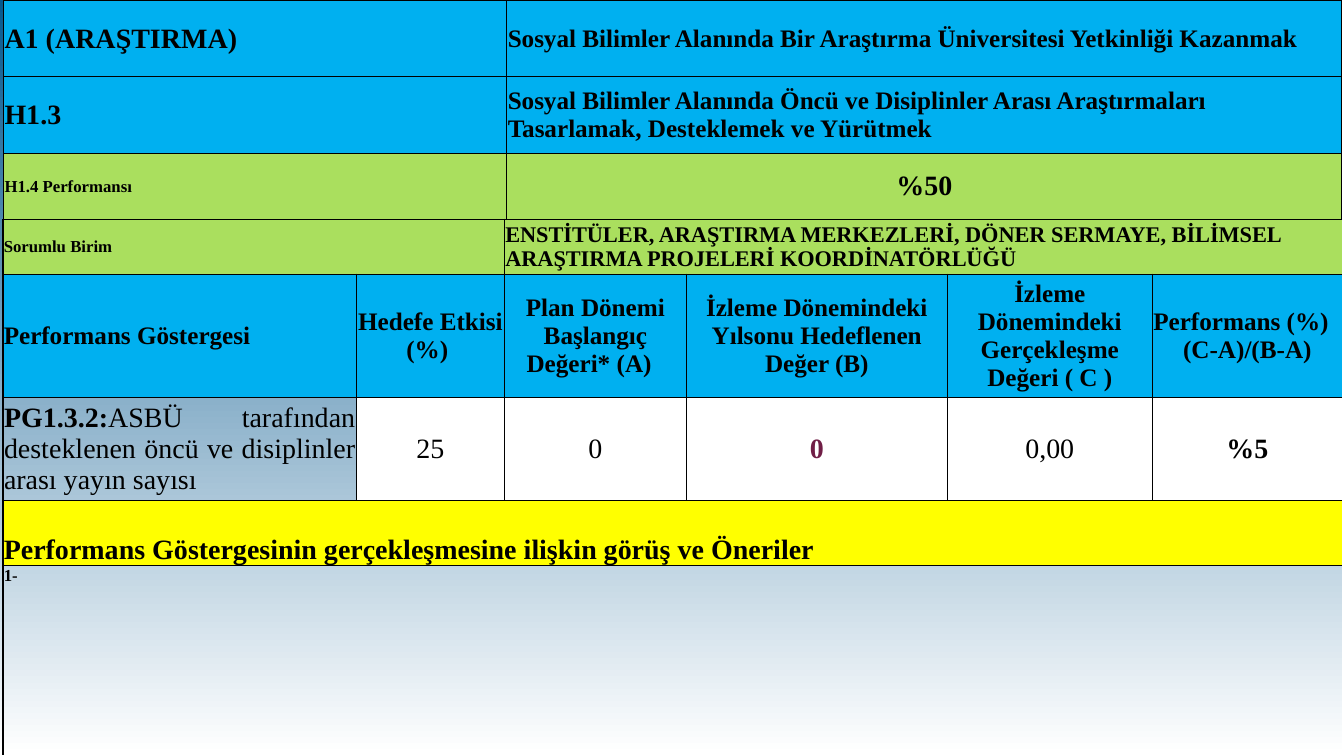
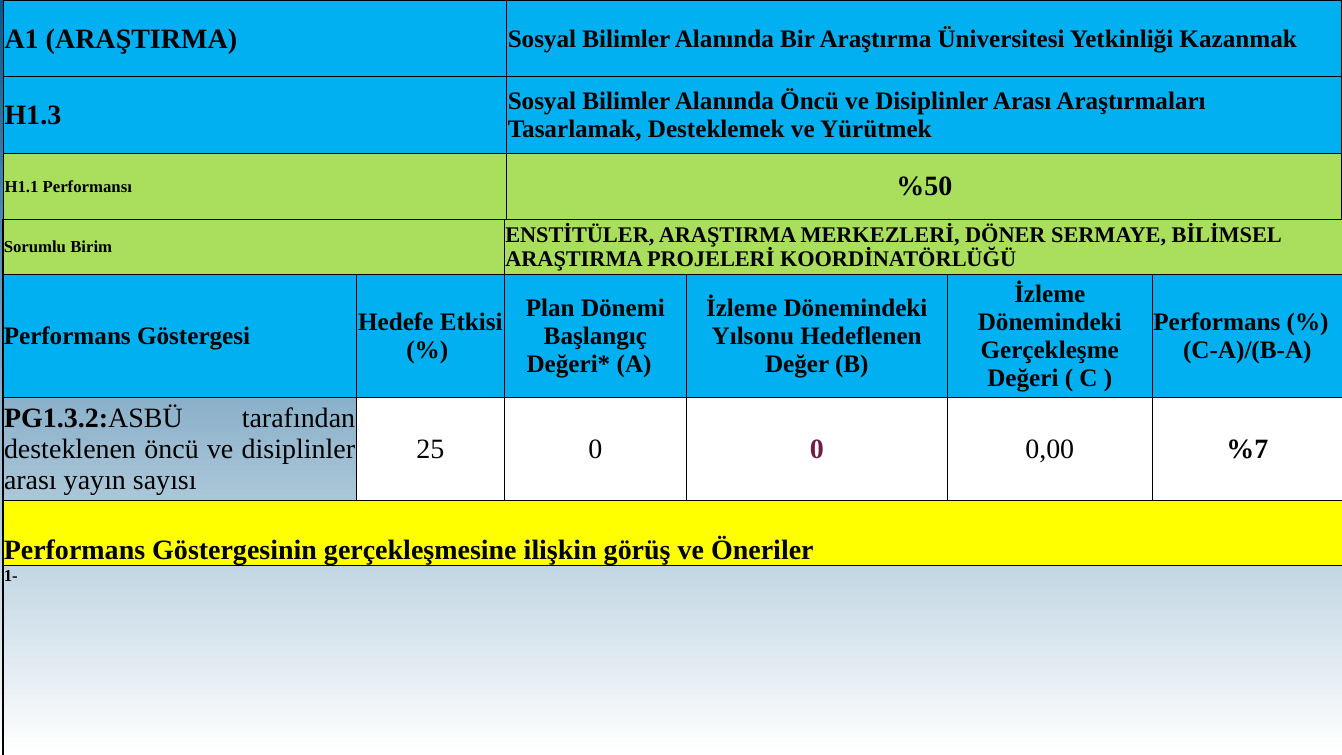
H1.4: H1.4 -> H1.1
%5: %5 -> %7
